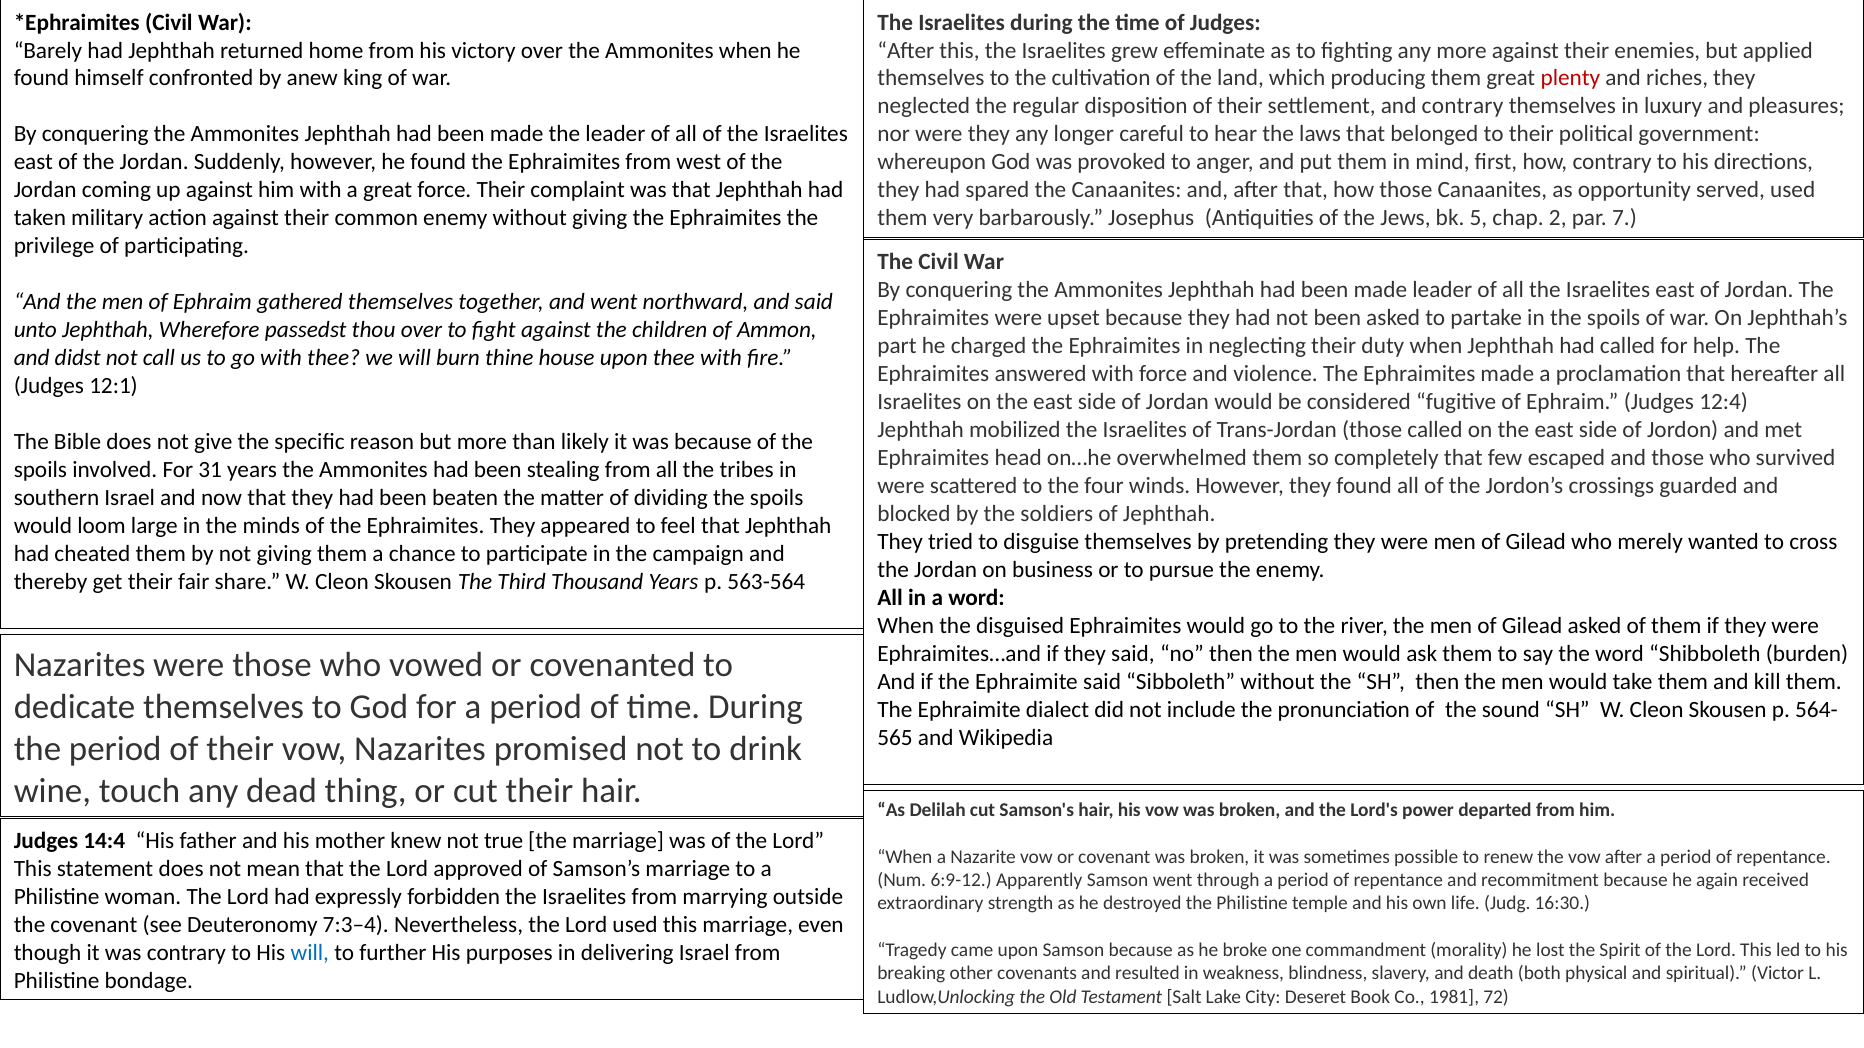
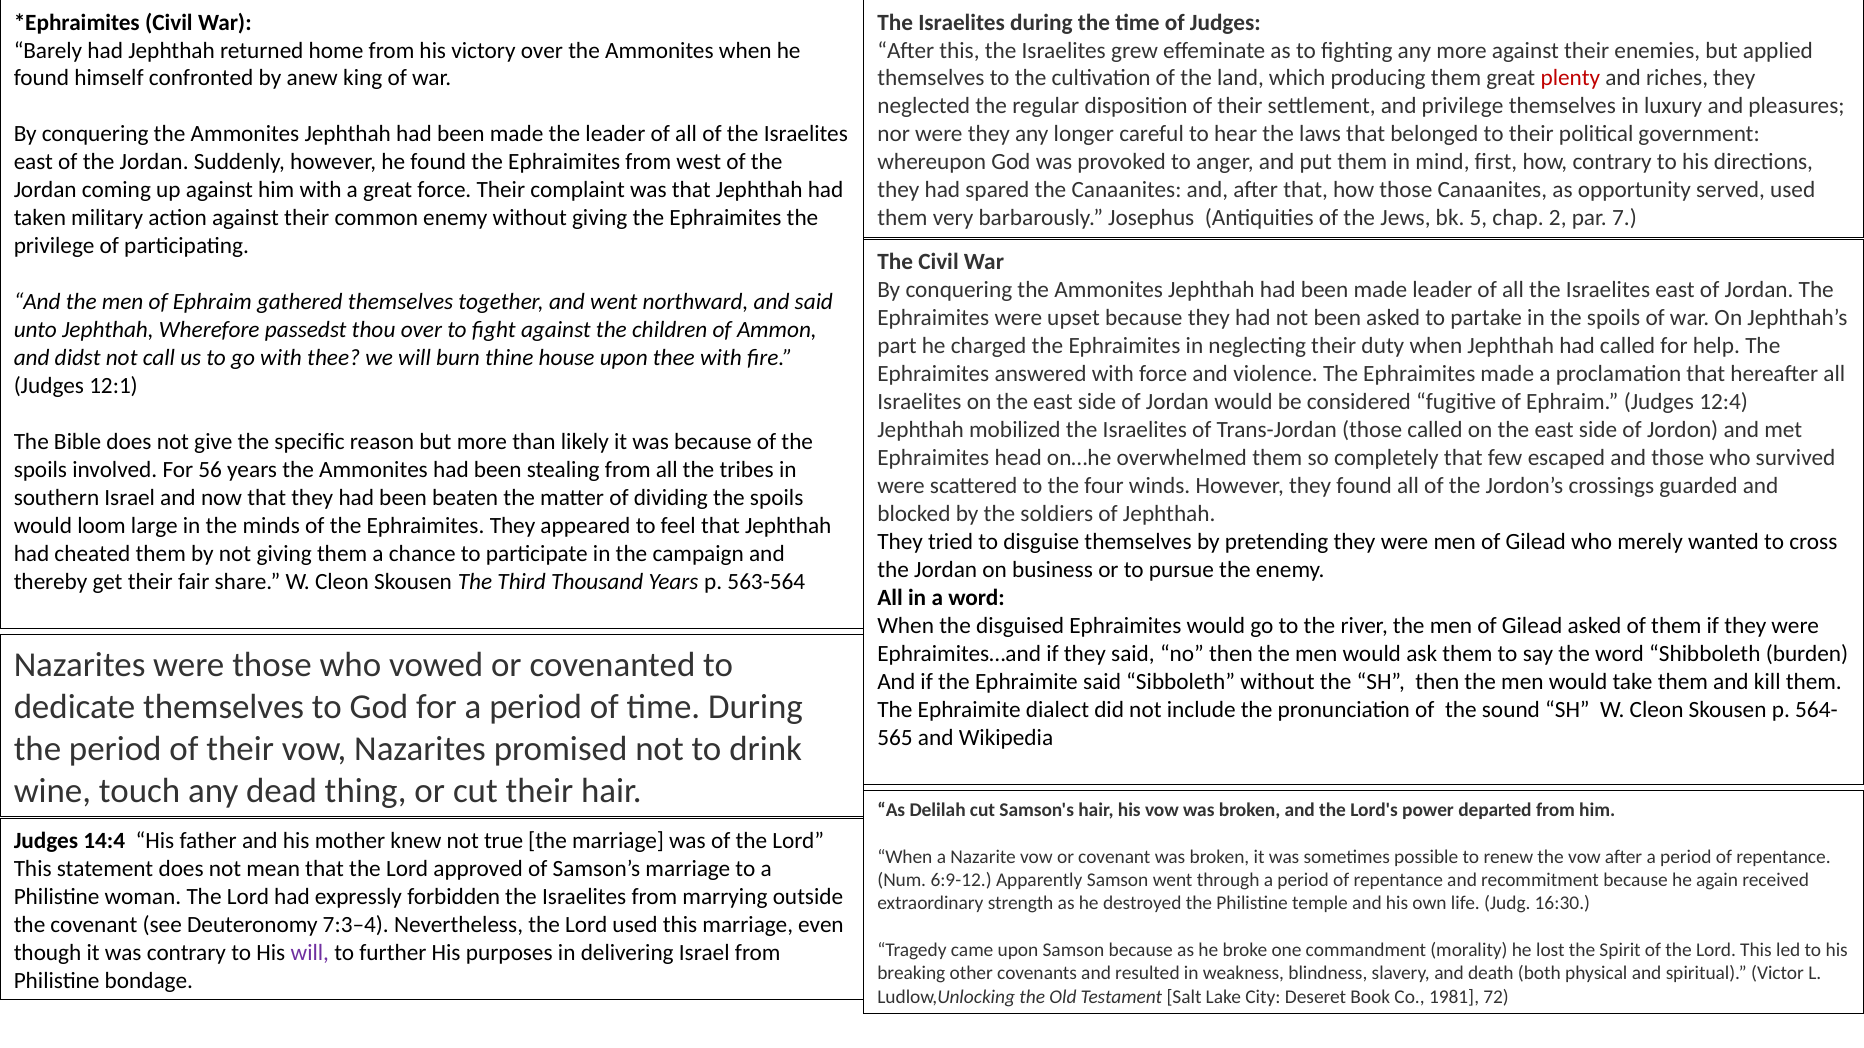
and contrary: contrary -> privilege
31: 31 -> 56
will at (310, 953) colour: blue -> purple
